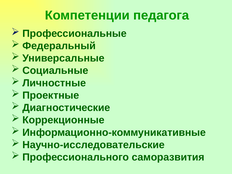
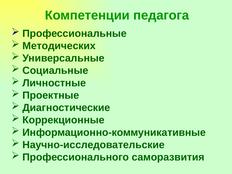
Федеральный: Федеральный -> Методических
